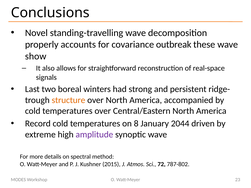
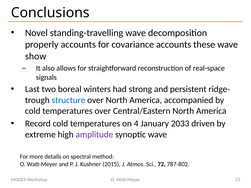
covariance outbreak: outbreak -> accounts
structure colour: orange -> blue
8: 8 -> 4
2044: 2044 -> 2033
